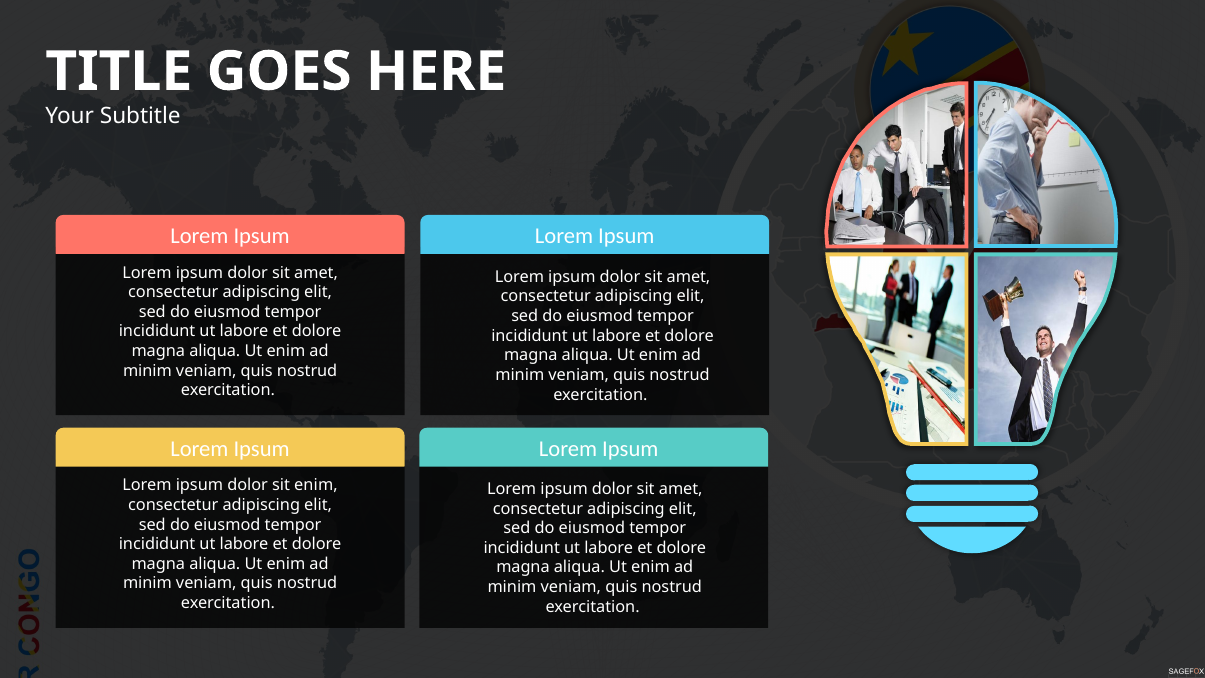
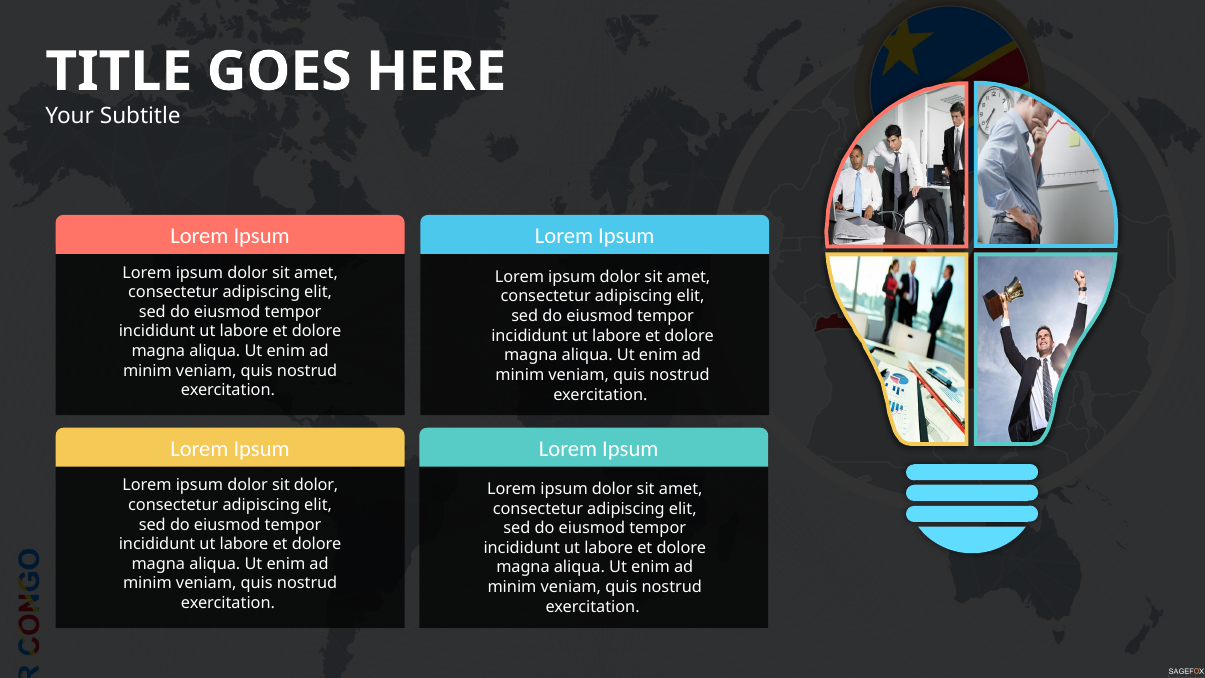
sit enim: enim -> dolor
